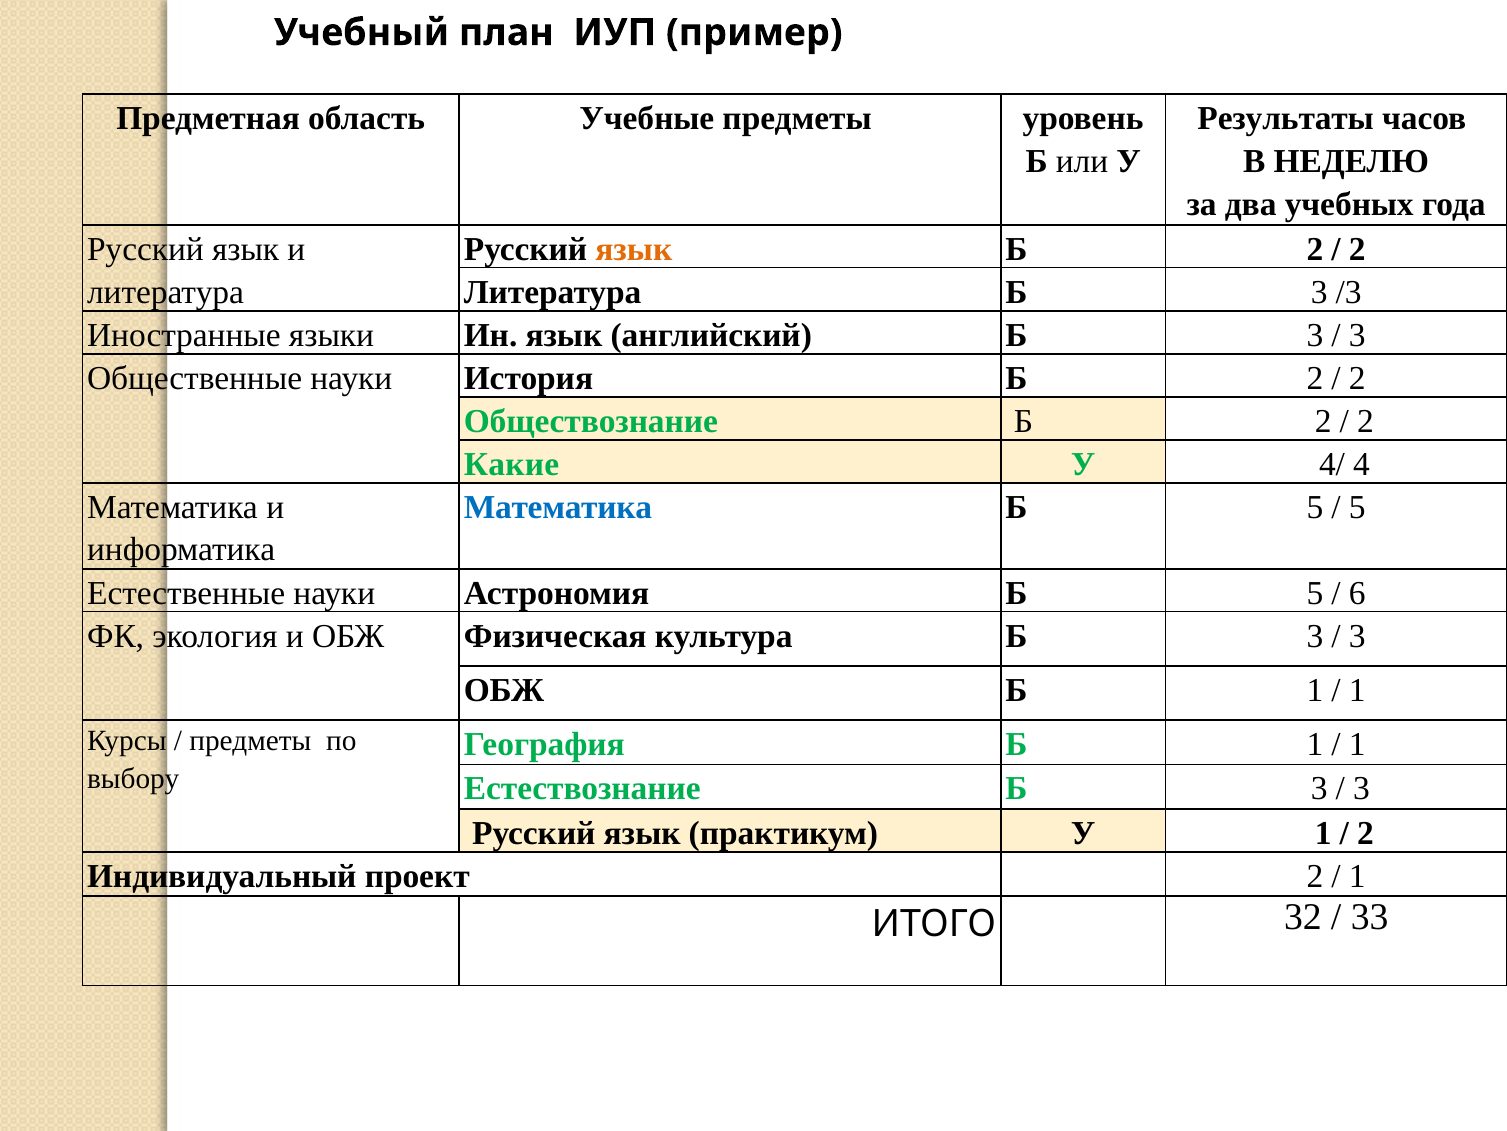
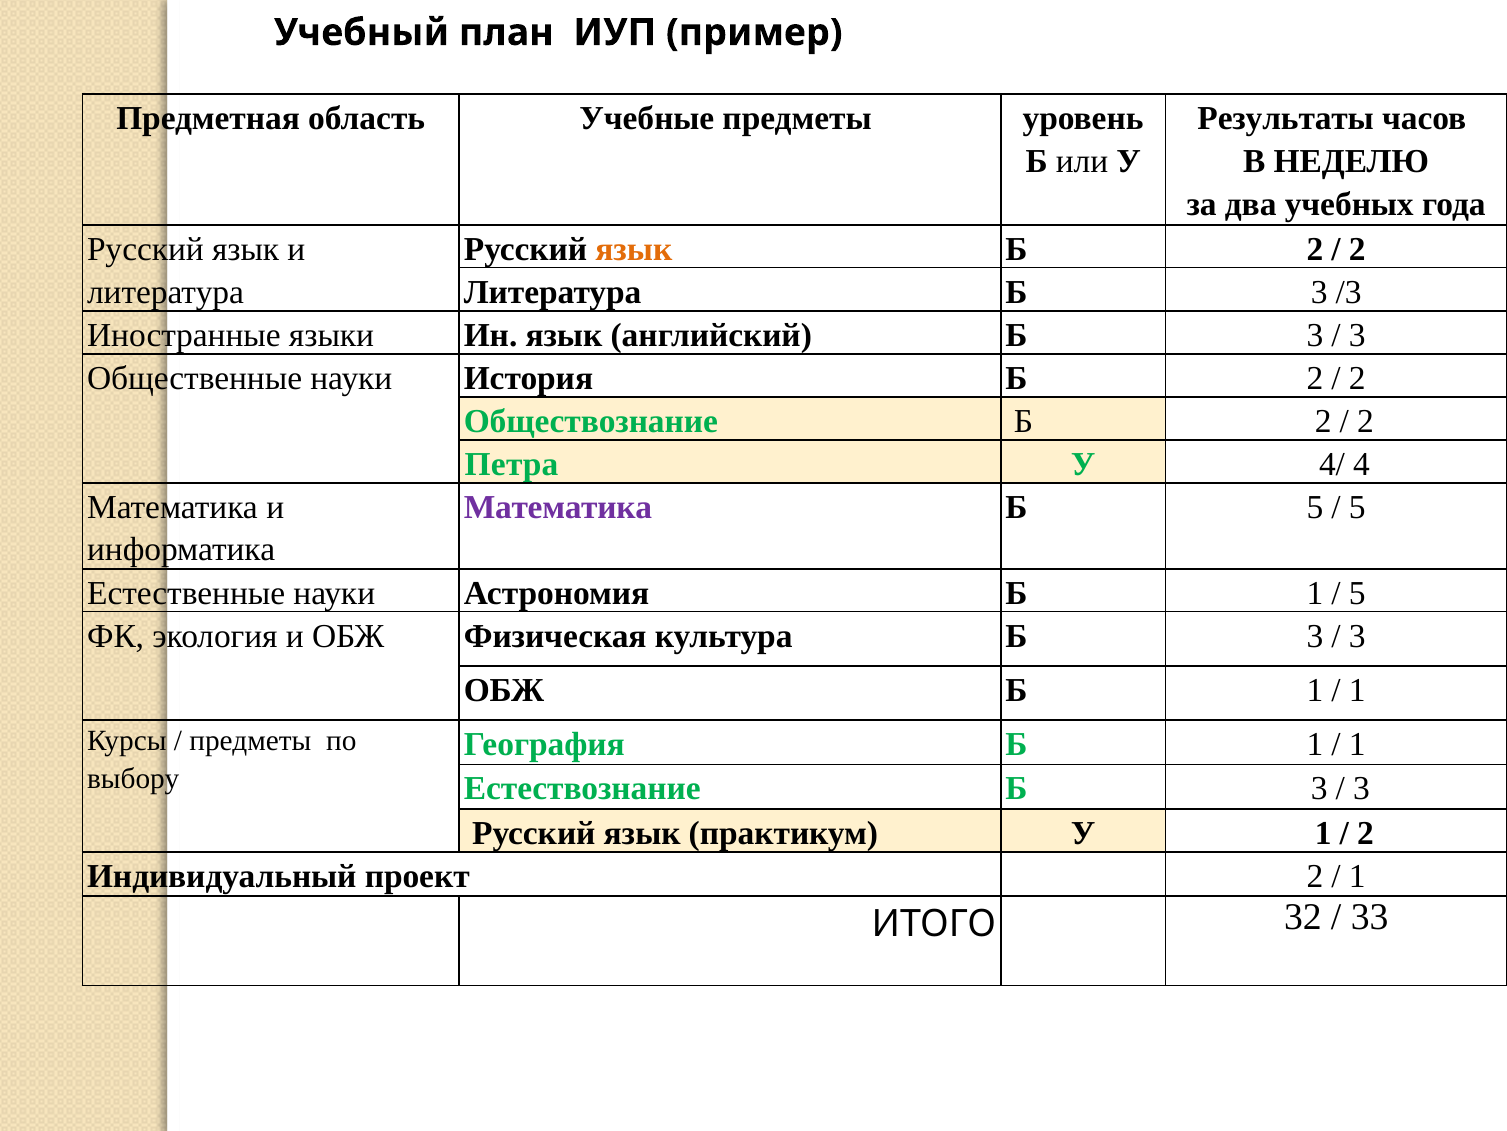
Какие: Какие -> Петра
Математика at (558, 507) colour: blue -> purple
Астрономия Б 5: 5 -> 1
6 at (1357, 593): 6 -> 5
